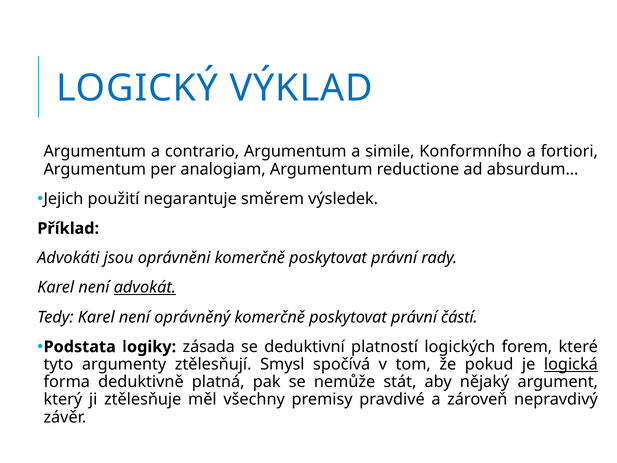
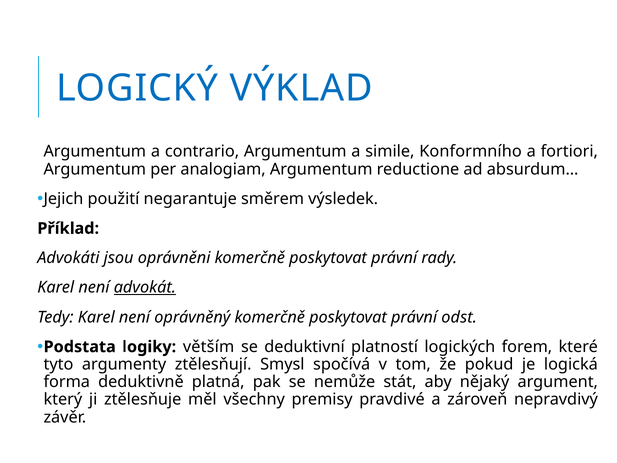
částí: částí -> odst
zásada: zásada -> větším
logická underline: present -> none
